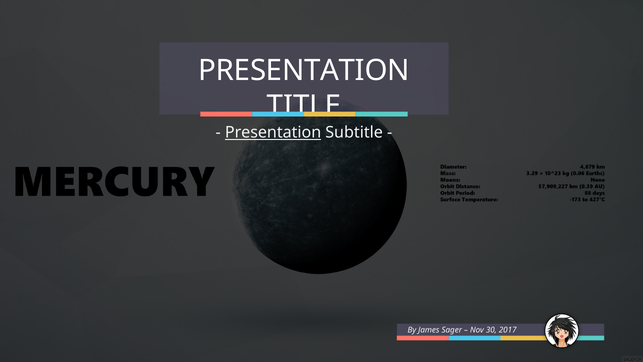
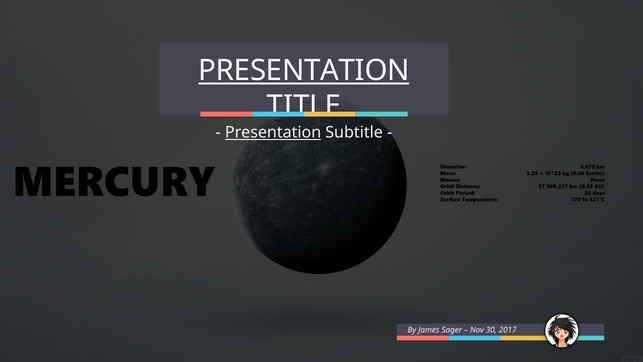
PRESENTATION at (304, 71) underline: none -> present
